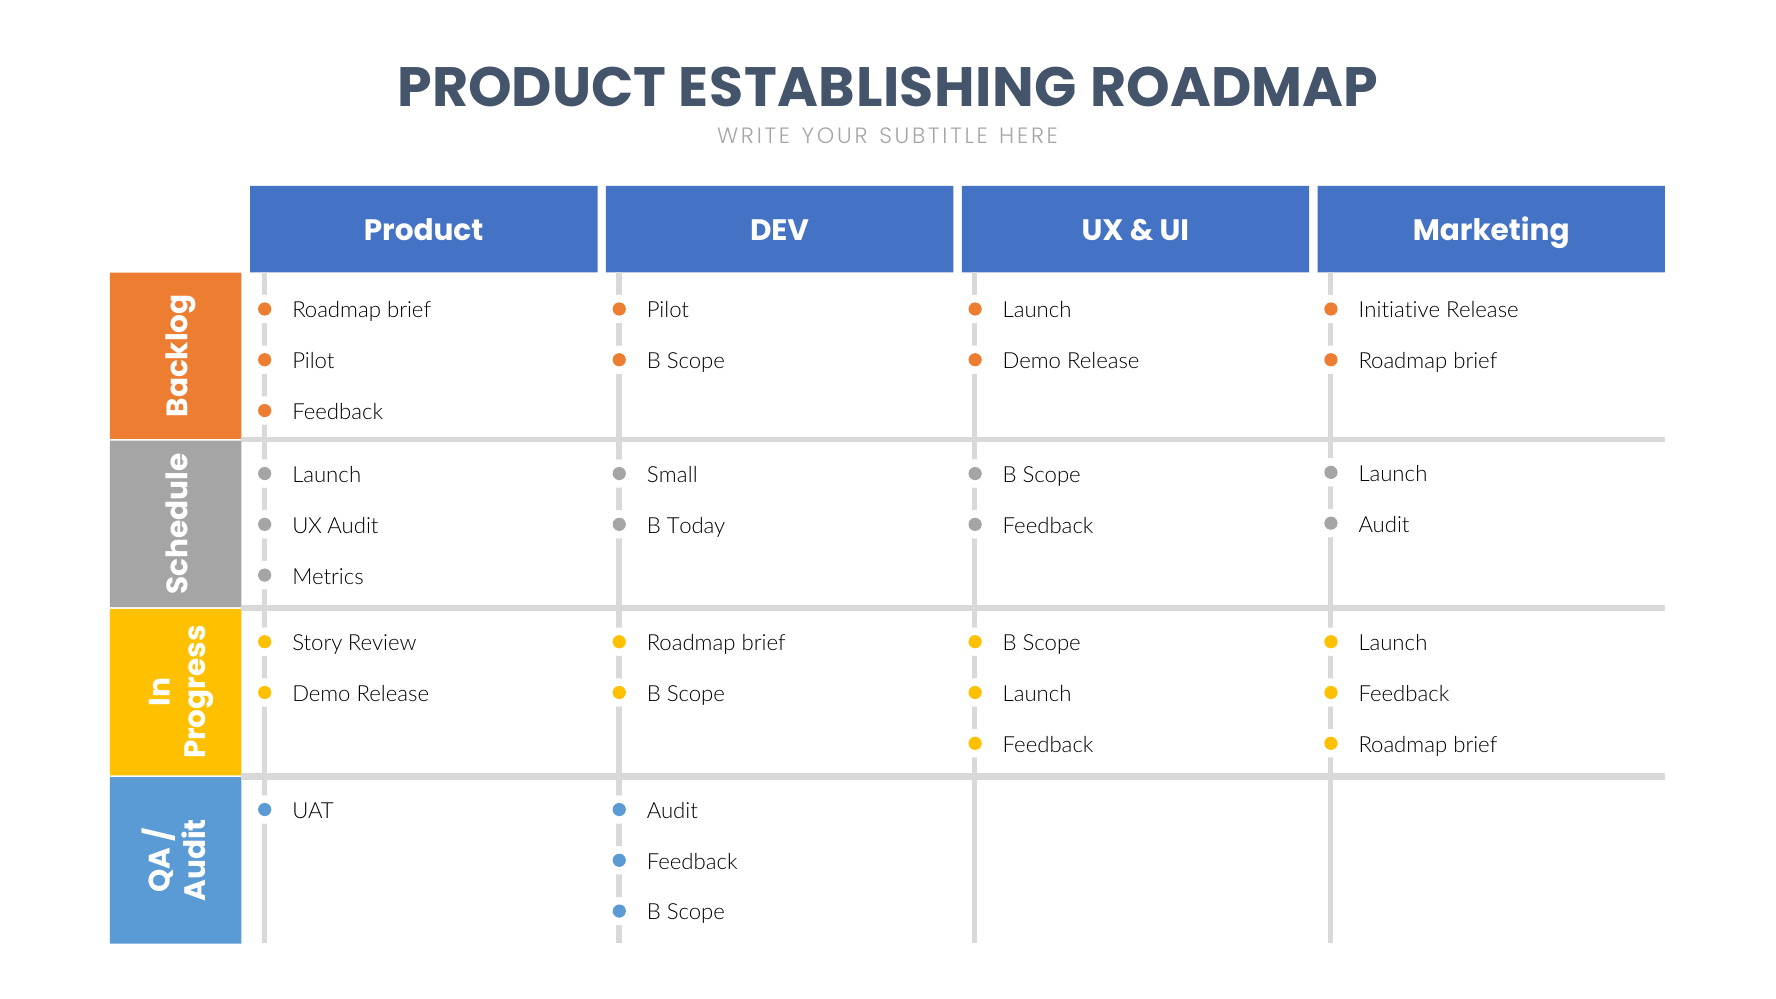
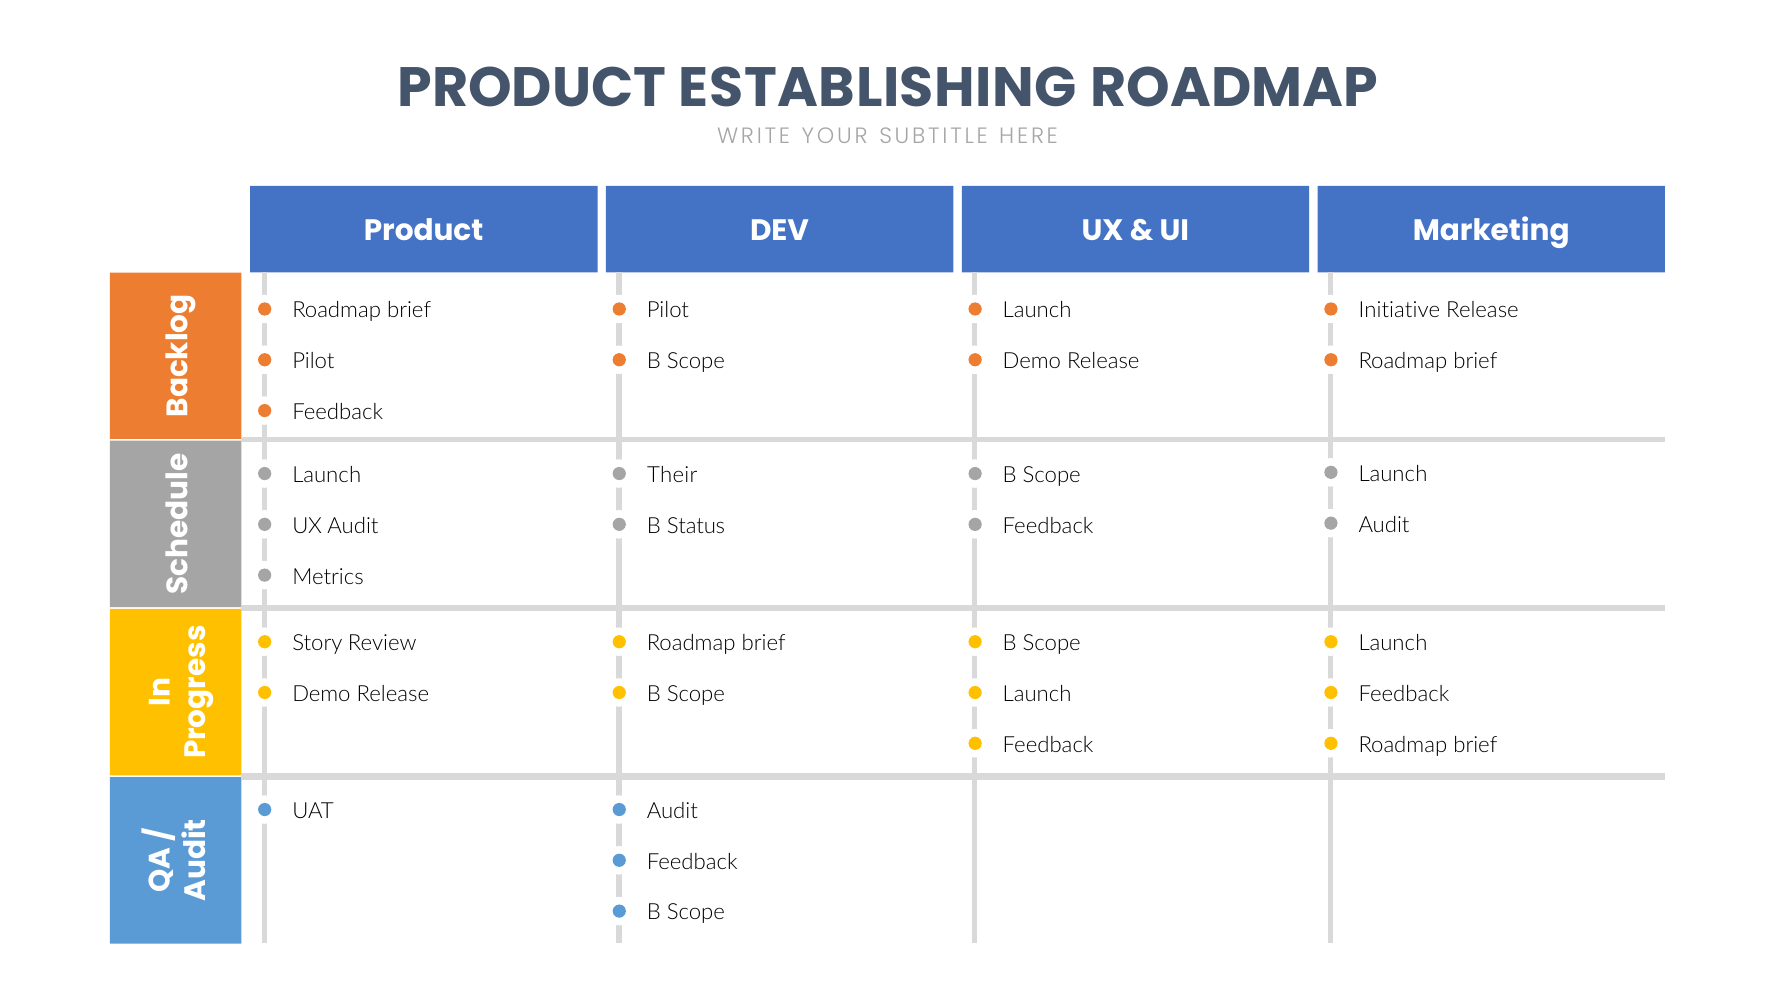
Small: Small -> Their
Today: Today -> Status
